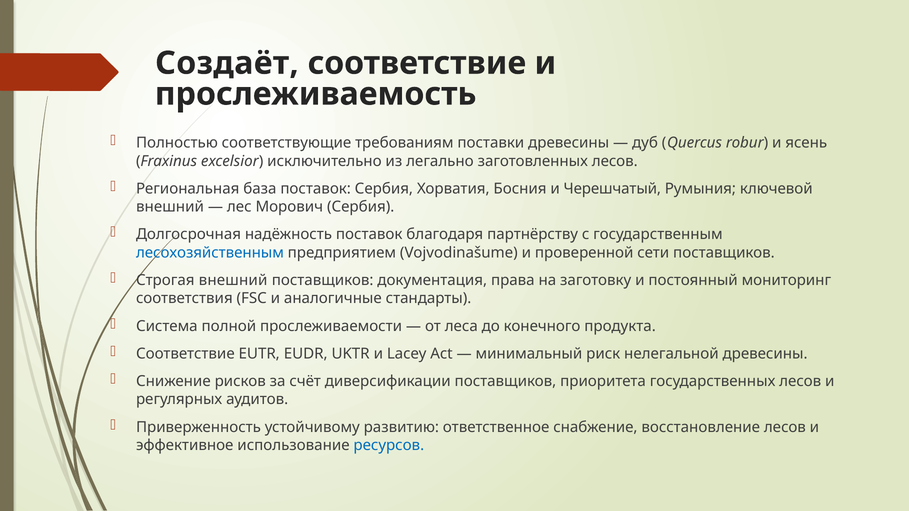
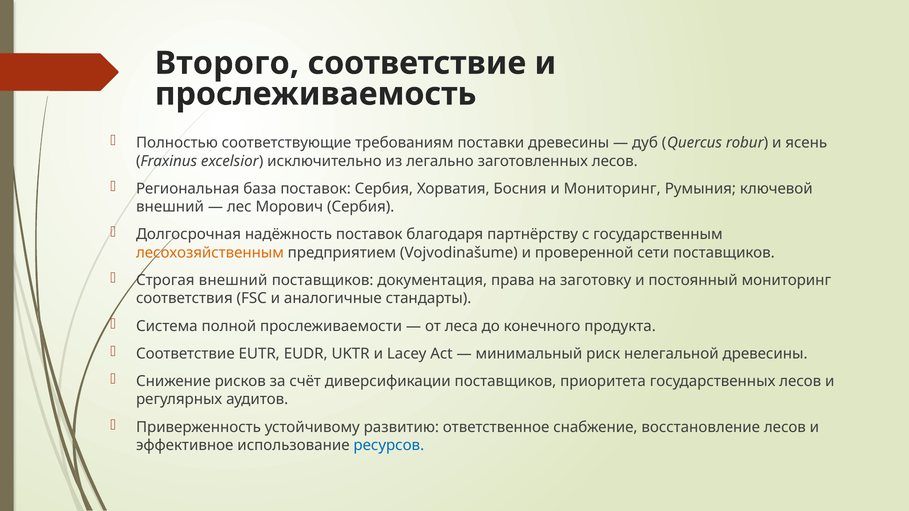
Создаёт: Создаёт -> Второго
и Черешчатый: Черешчатый -> Мониторинг
лесохозяйственным colour: blue -> orange
